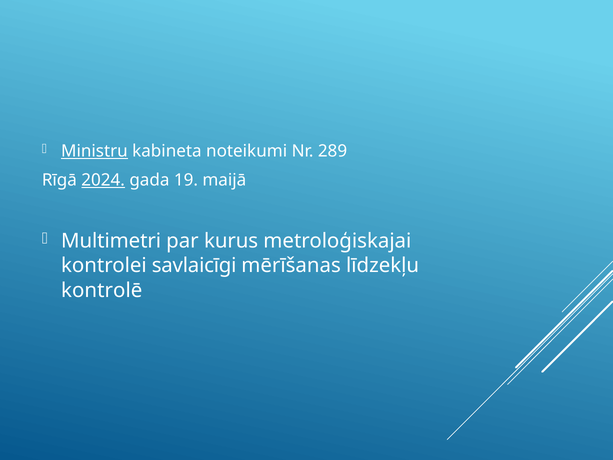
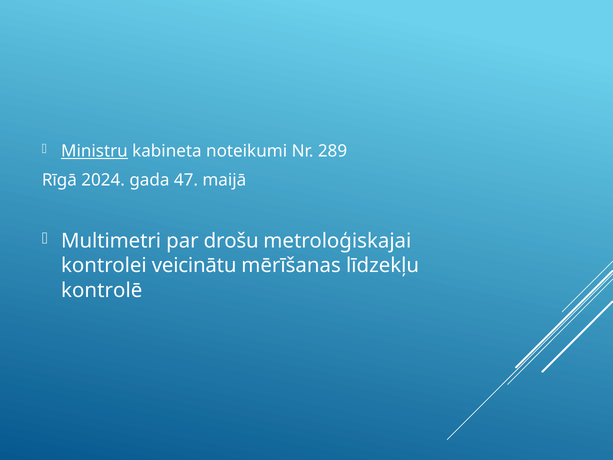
2024 underline: present -> none
19: 19 -> 47
kurus: kurus -> drošu
savlaicīgi: savlaicīgi -> veicinātu
